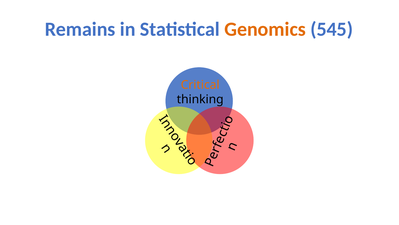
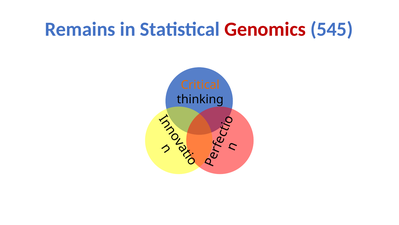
Genomics colour: orange -> red
